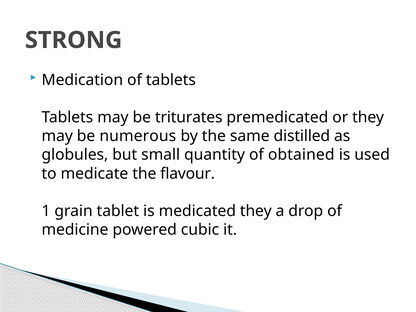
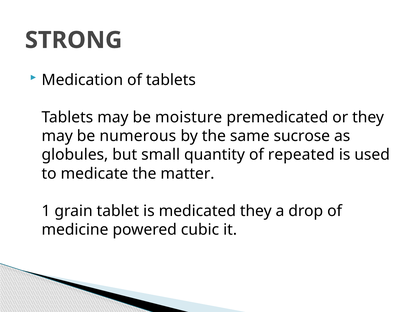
triturates: triturates -> moisture
distilled: distilled -> sucrose
obtained: obtained -> repeated
flavour: flavour -> matter
